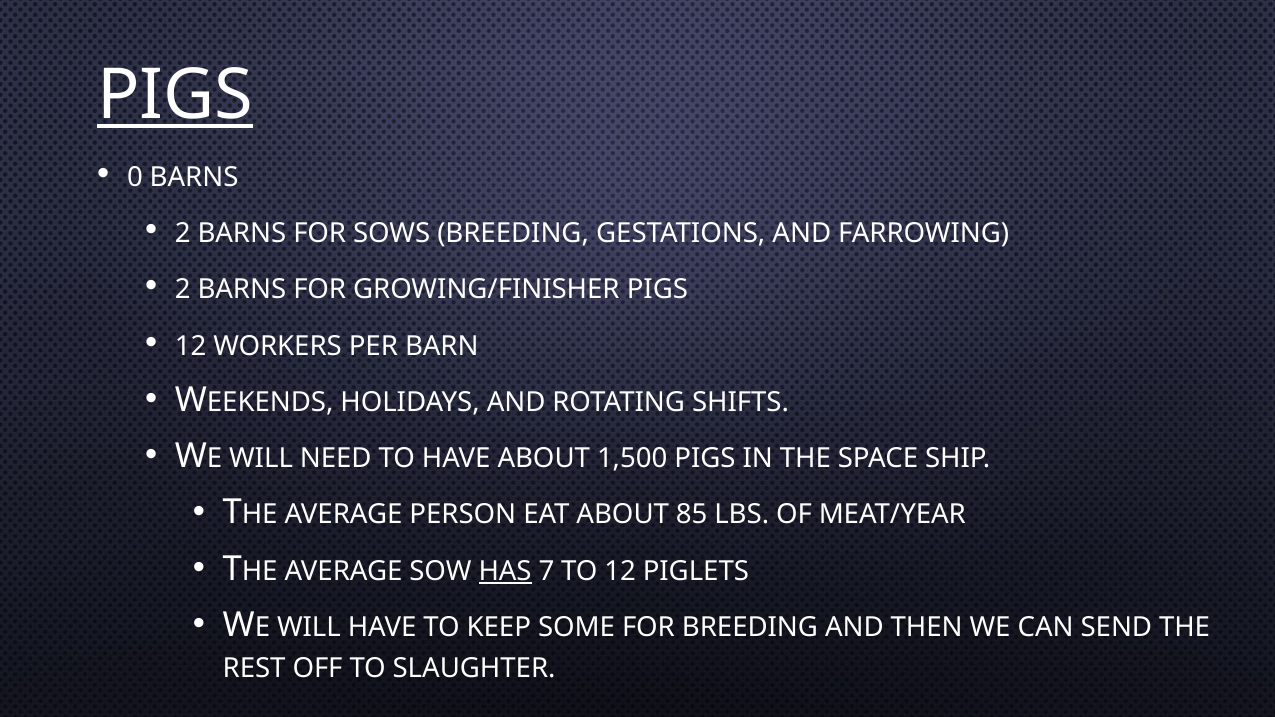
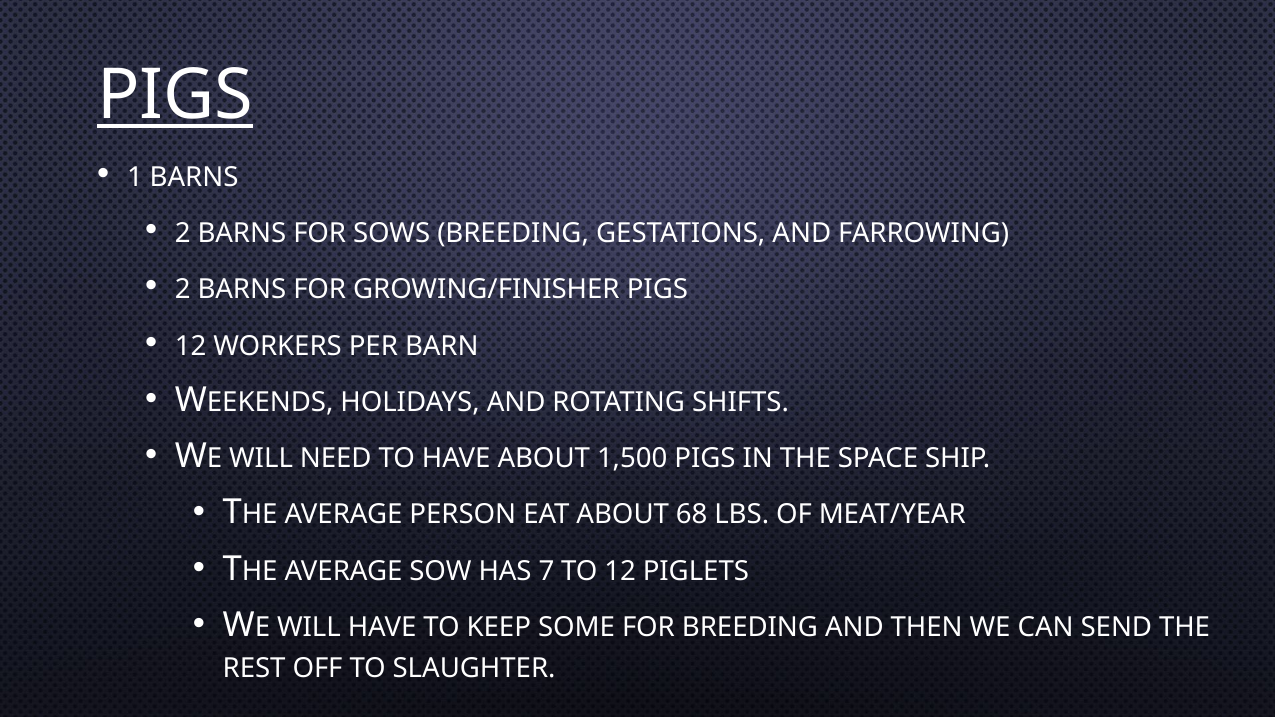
0: 0 -> 1
85: 85 -> 68
HAS underline: present -> none
